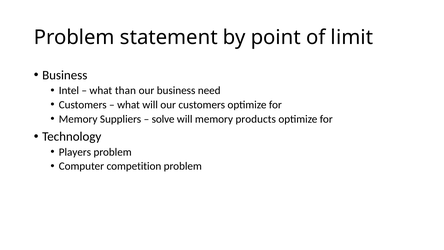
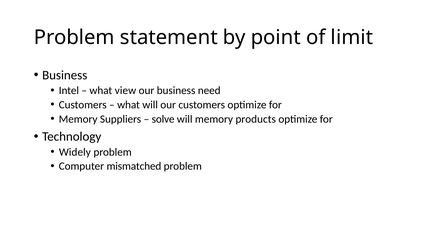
than: than -> view
Players: Players -> Widely
competition: competition -> mismatched
